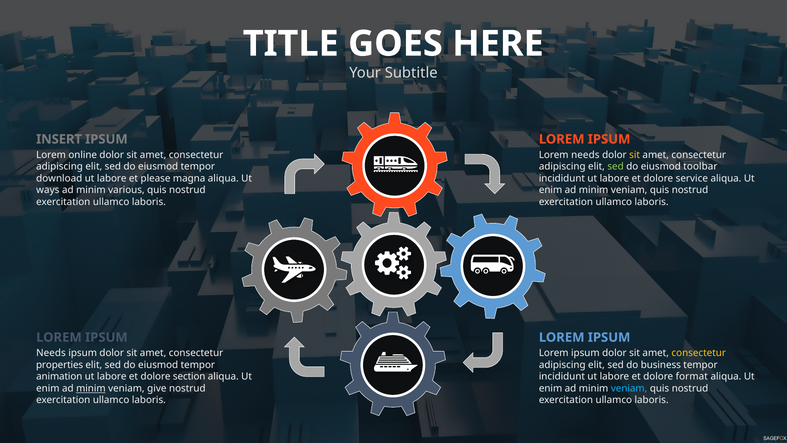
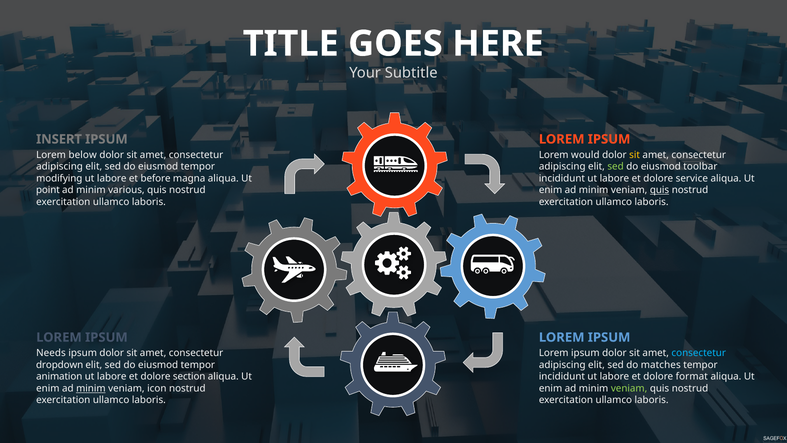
online: online -> below
Lorem needs: needs -> would
download: download -> modifying
please: please -> before
ways: ways -> point
quis at (660, 190) underline: none -> present
consectetur at (699, 353) colour: yellow -> light blue
properties: properties -> dropdown
business: business -> matches
give: give -> icon
veniam at (629, 388) colour: light blue -> light green
